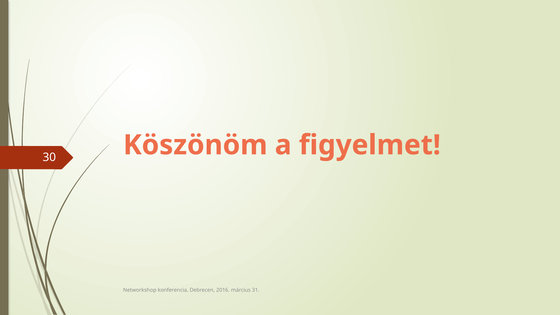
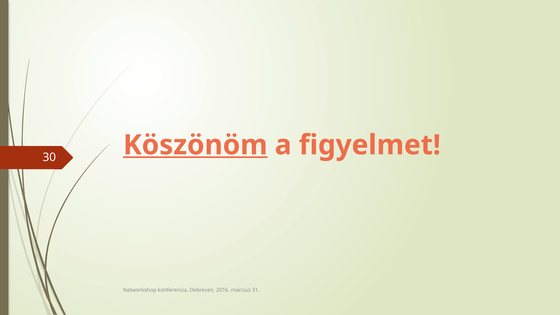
Köszönöm underline: none -> present
